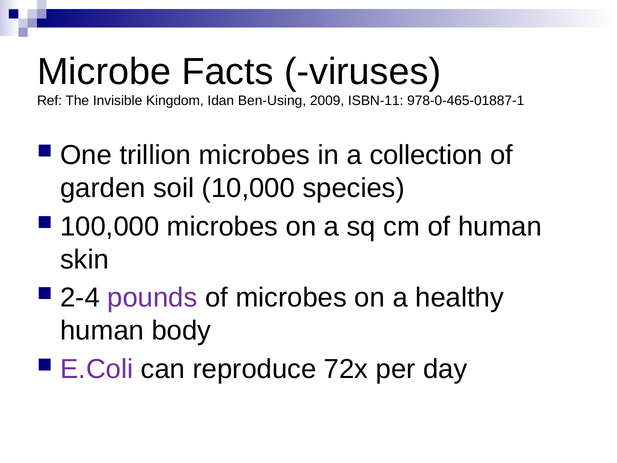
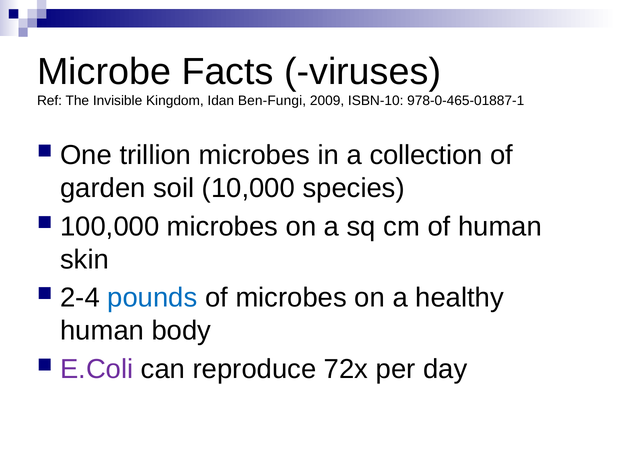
Ben-Using: Ben-Using -> Ben-Fungi
ISBN-11: ISBN-11 -> ISBN-10
pounds colour: purple -> blue
